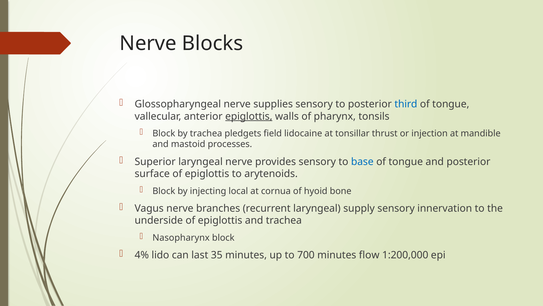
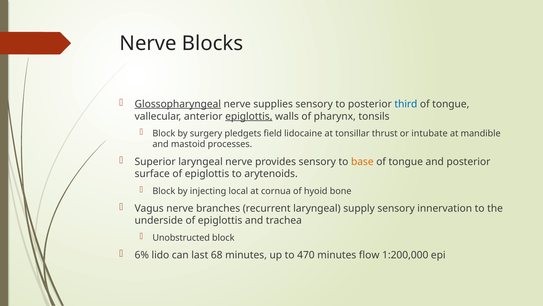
Glossopharyngeal underline: none -> present
by trachea: trachea -> surgery
injection: injection -> intubate
base colour: blue -> orange
Nasopharynx: Nasopharynx -> Unobstructed
4%: 4% -> 6%
35: 35 -> 68
700: 700 -> 470
